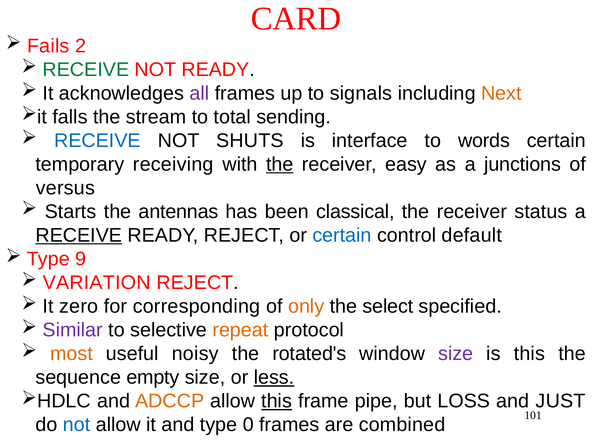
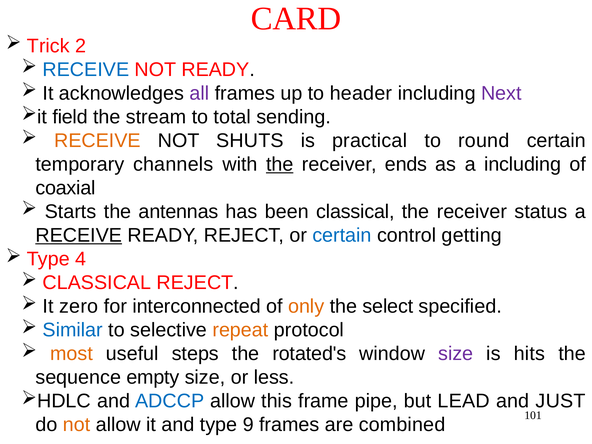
Fails: Fails -> Trick
RECEIVE at (86, 70) colour: green -> blue
signals: signals -> header
Next colour: orange -> purple
falls: falls -> field
RECEIVE at (97, 141) colour: blue -> orange
interface: interface -> practical
words: words -> round
receiving: receiving -> channels
easy: easy -> ends
a junctions: junctions -> including
versus: versus -> coaxial
default: default -> getting
9: 9 -> 4
VARIATION at (97, 283): VARIATION -> CLASSICAL
corresponding: corresponding -> interconnected
Similar colour: purple -> blue
noisy: noisy -> steps
is this: this -> hits
less underline: present -> none
ADCCP colour: orange -> blue
this at (277, 401) underline: present -> none
LOSS: LOSS -> LEAD
not at (77, 425) colour: blue -> orange
0: 0 -> 9
